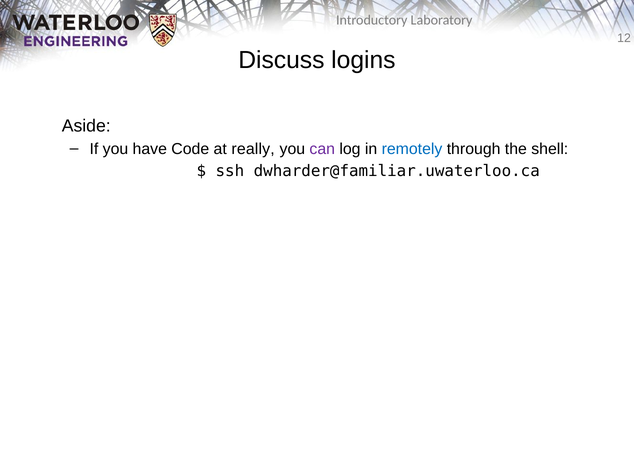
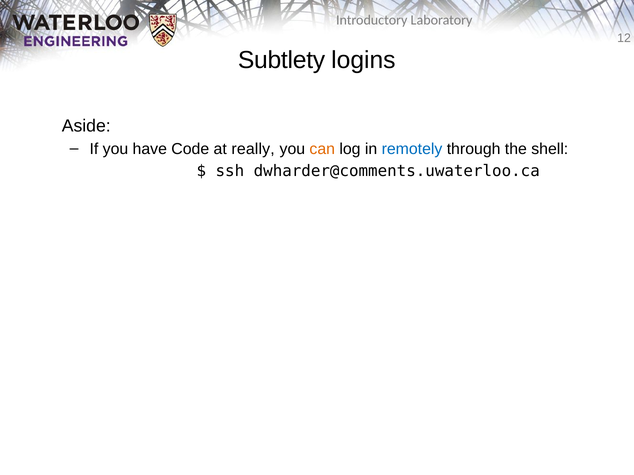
Discuss: Discuss -> Subtlety
can colour: purple -> orange
dwharder@familiar.uwaterloo.ca: dwharder@familiar.uwaterloo.ca -> dwharder@comments.uwaterloo.ca
